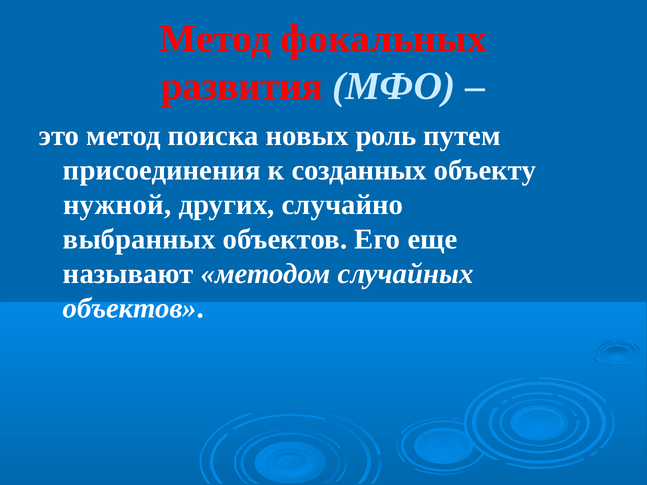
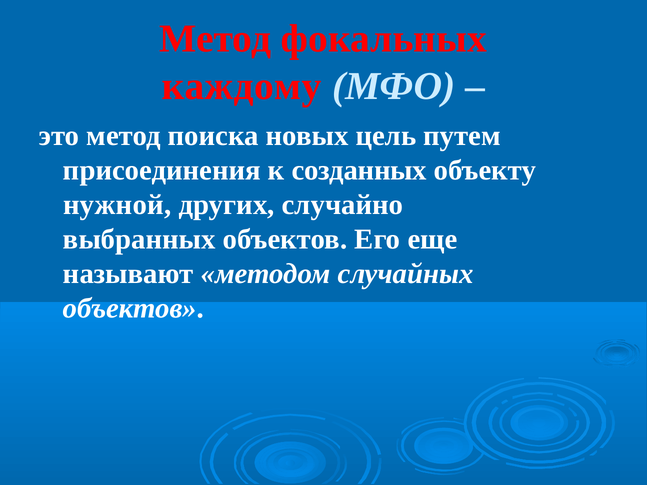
развития: развития -> каждому
роль: роль -> цель
